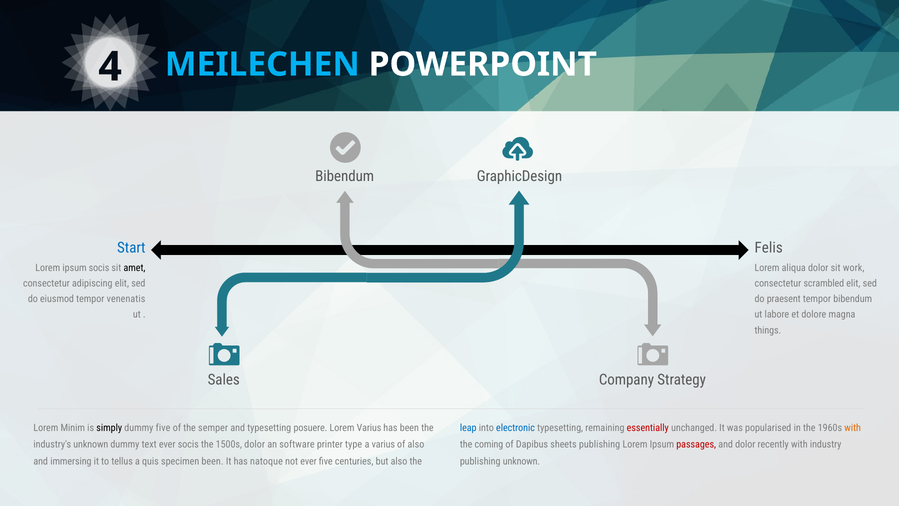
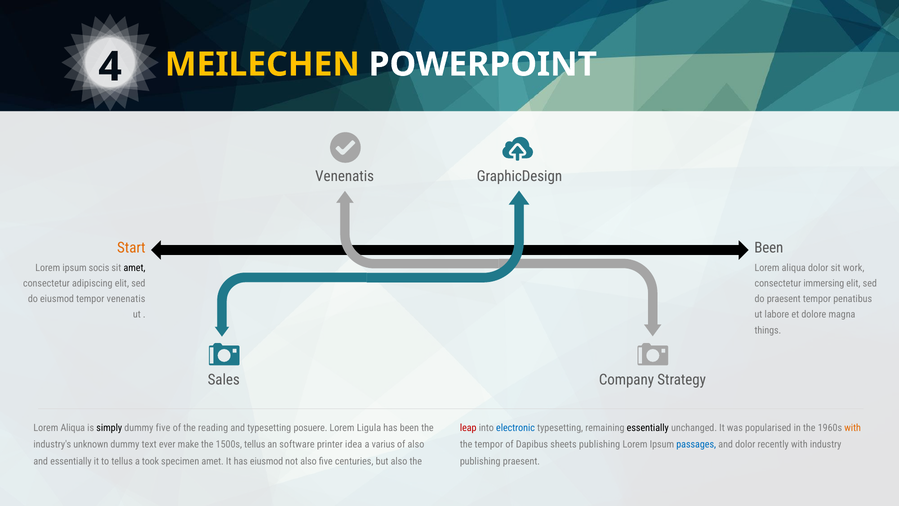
MEILECHEN colour: light blue -> yellow
Bibendum at (345, 176): Bibendum -> Venenatis
Start colour: blue -> orange
Felis at (769, 248): Felis -> Been
scrambled: scrambled -> immersing
tempor bibendum: bibendum -> penatibus
Minim at (73, 427): Minim -> Aliqua
semper: semper -> reading
Lorem Varius: Varius -> Ligula
leap colour: blue -> red
essentially at (648, 427) colour: red -> black
ever socis: socis -> make
1500s dolor: dolor -> tellus
type: type -> idea
the coming: coming -> tempor
passages colour: red -> blue
and immersing: immersing -> essentially
quis: quis -> took
specimen been: been -> amet
has natoque: natoque -> eiusmod
not ever: ever -> also
publishing unknown: unknown -> praesent
